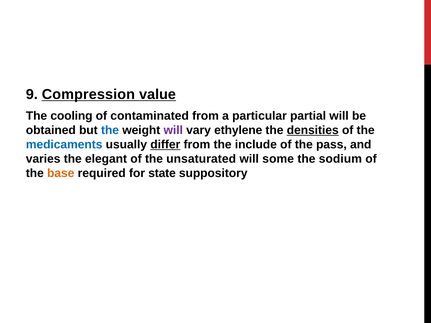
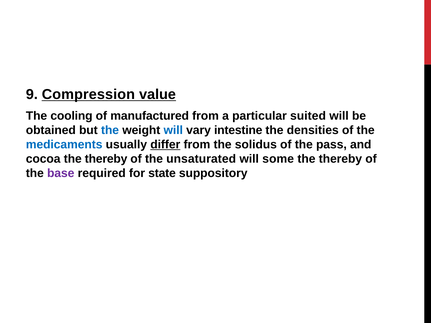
contaminated: contaminated -> manufactured
partial: partial -> suited
will at (173, 130) colour: purple -> blue
ethylene: ethylene -> intestine
densities underline: present -> none
include: include -> solidus
varies: varies -> cocoa
elegant at (106, 159): elegant -> thereby
sodium at (340, 159): sodium -> thereby
base colour: orange -> purple
